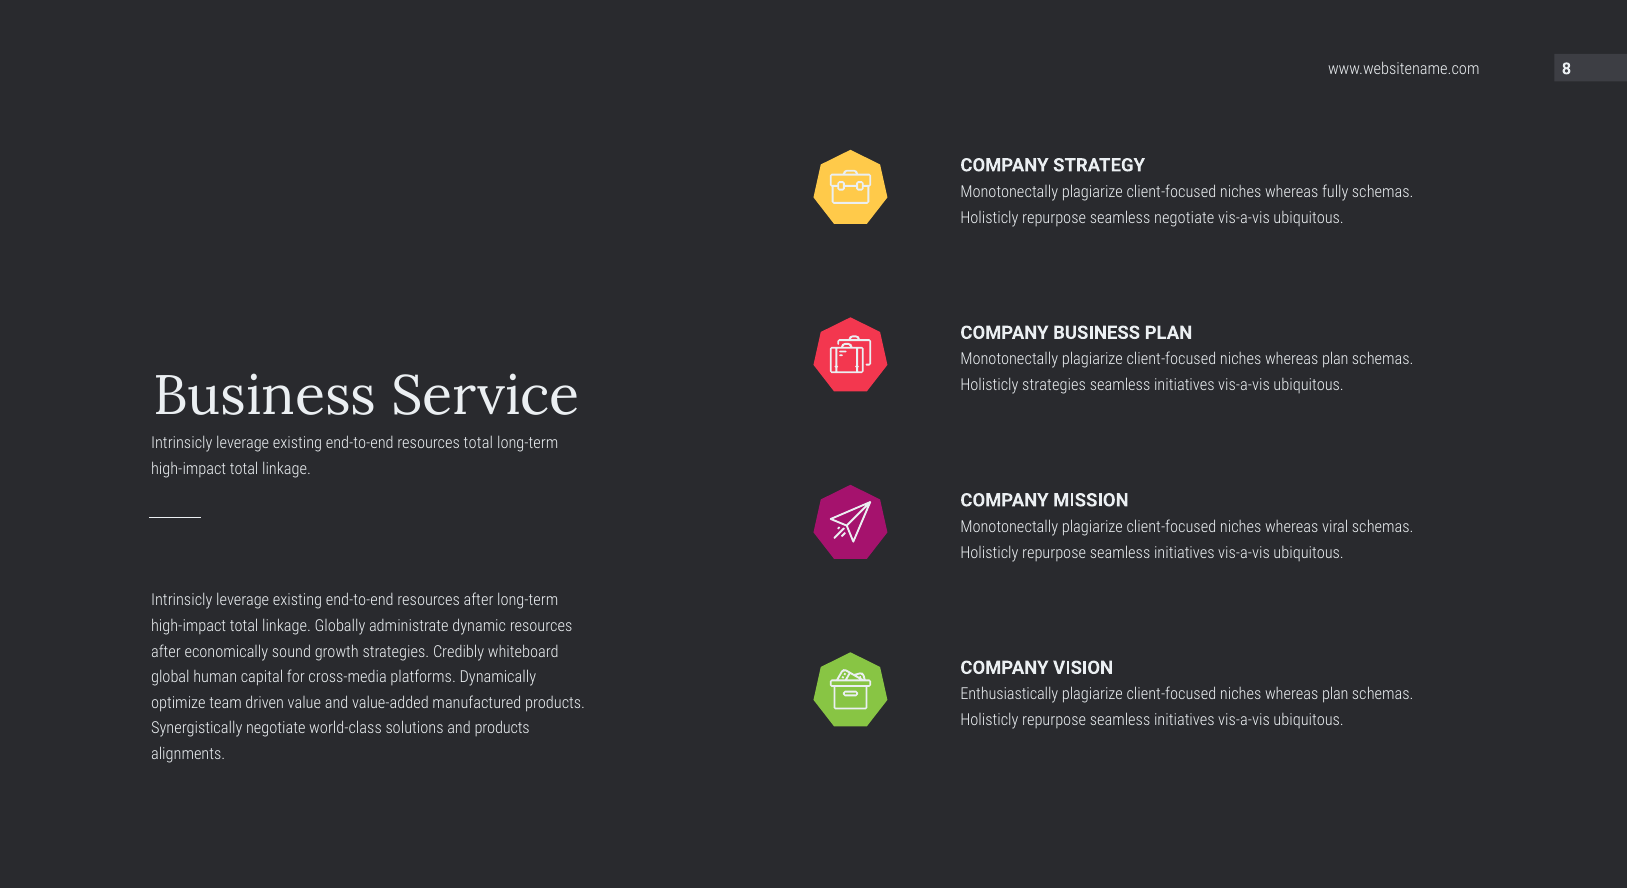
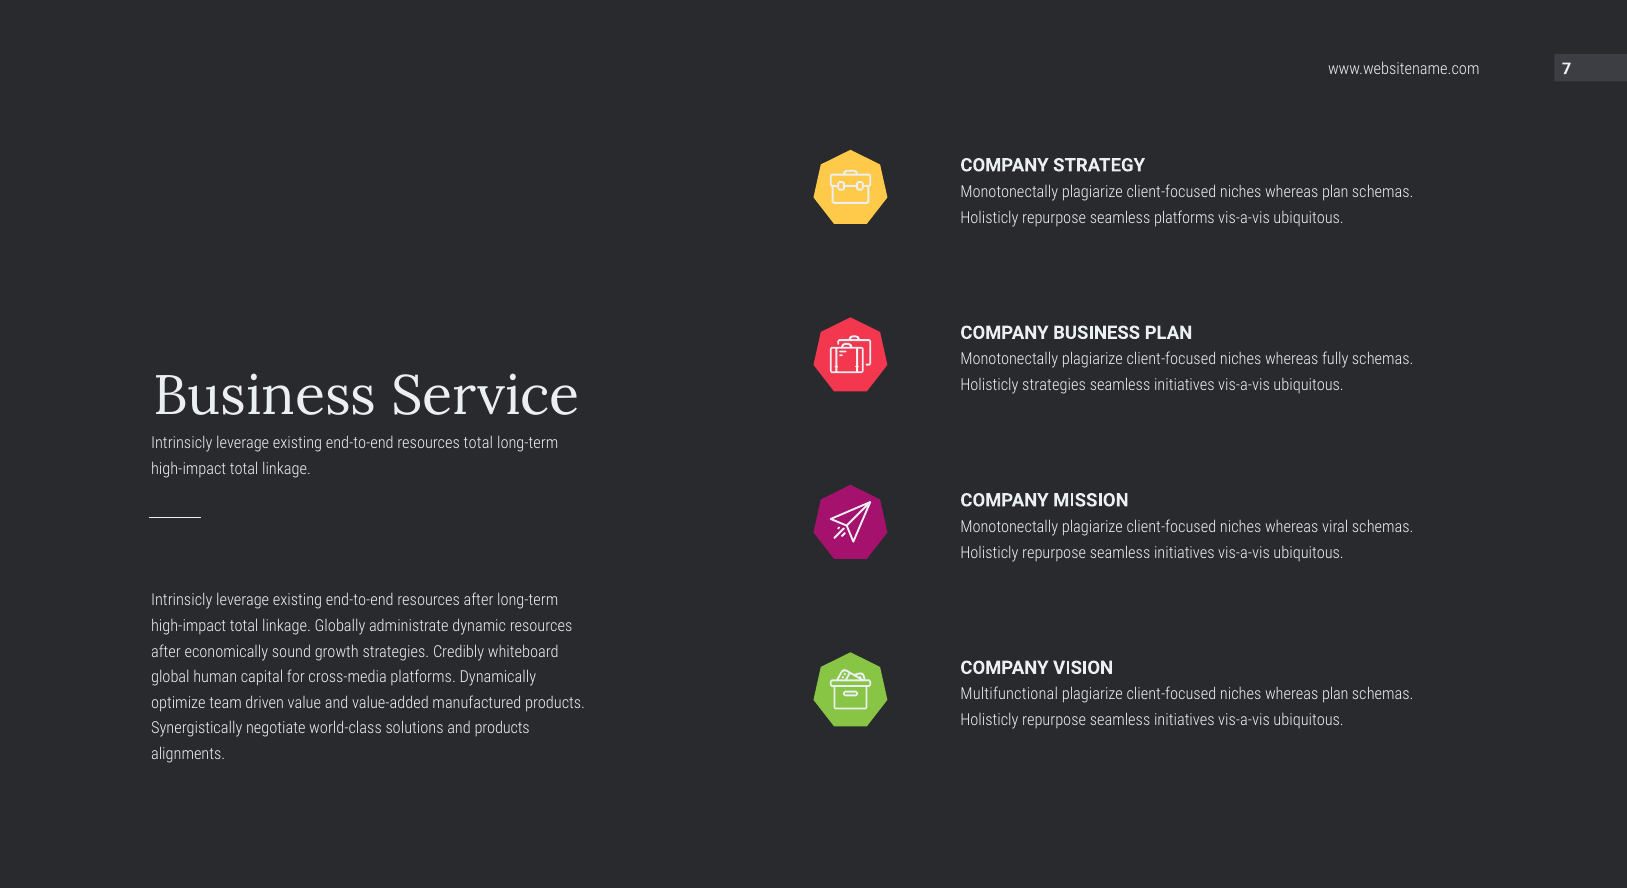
8: 8 -> 7
fully at (1335, 192): fully -> plan
seamless negotiate: negotiate -> platforms
plan at (1335, 359): plan -> fully
Enthusiastically: Enthusiastically -> Multifunctional
